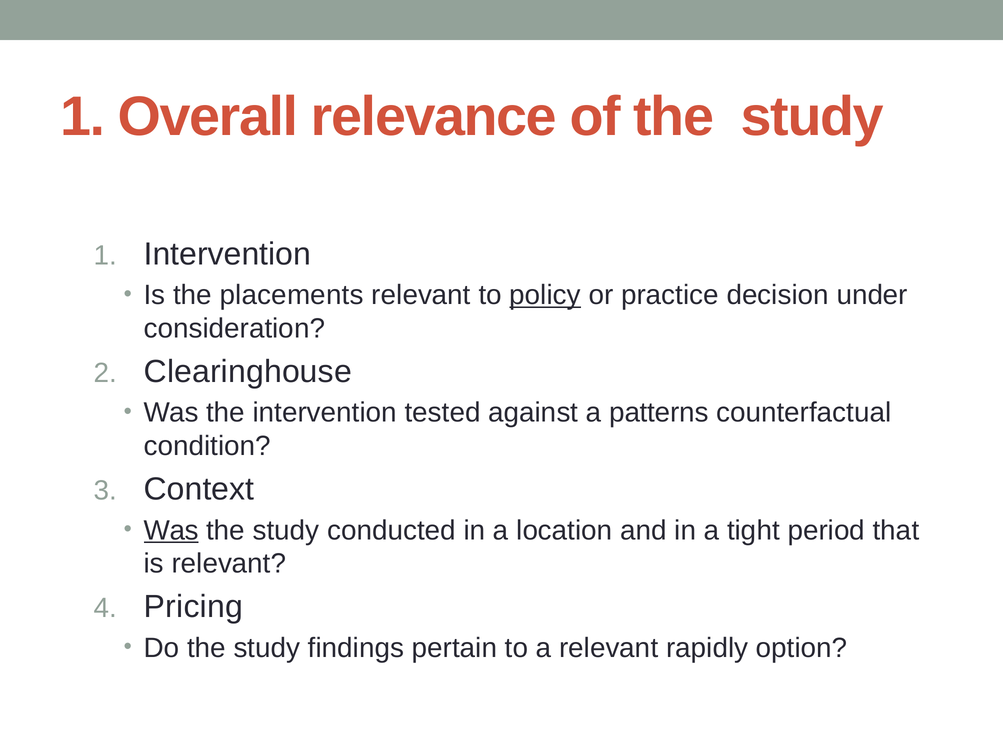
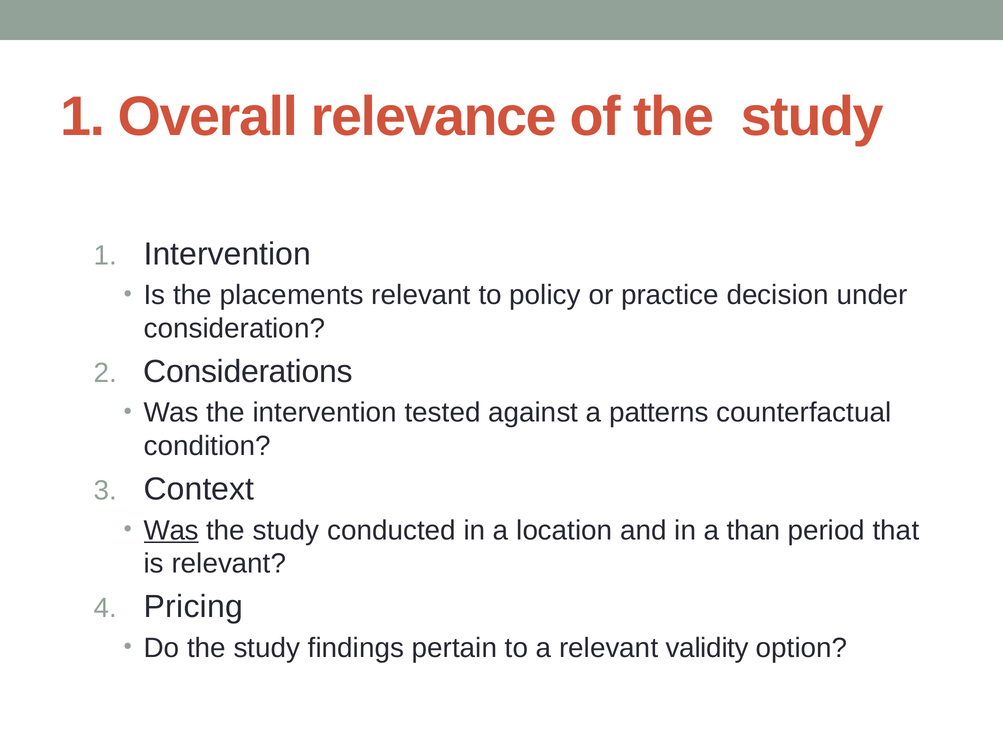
policy underline: present -> none
Clearinghouse: Clearinghouse -> Considerations
tight: tight -> than
rapidly: rapidly -> validity
